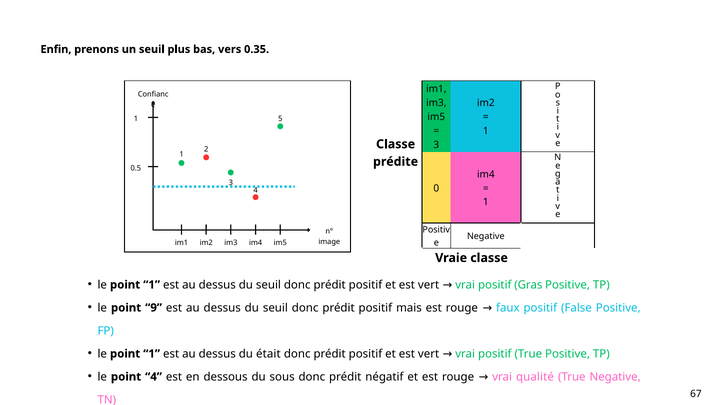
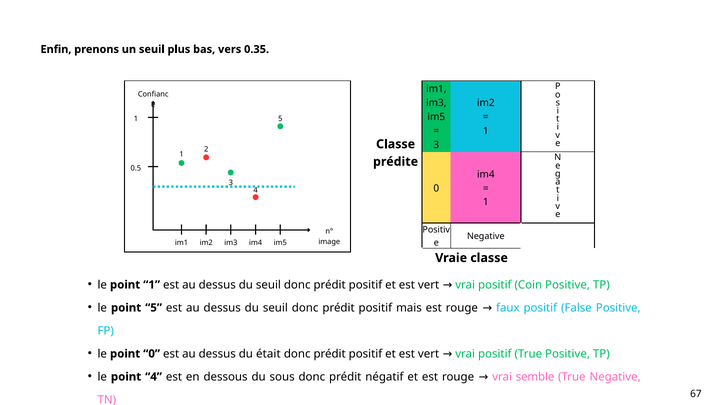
Gras: Gras -> Coin
9 at (154, 307): 9 -> 5
1 at (152, 353): 1 -> 0
qualité: qualité -> semble
